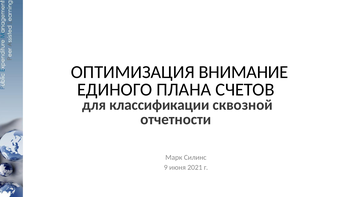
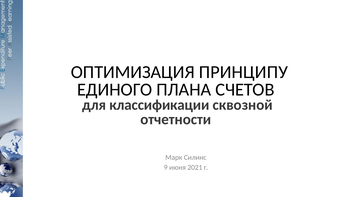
ВНИМАНИЕ: ВНИМАНИЕ -> ПРИНЦИПУ
